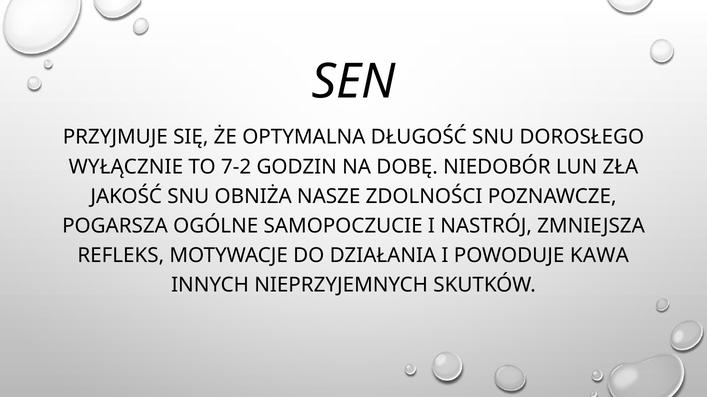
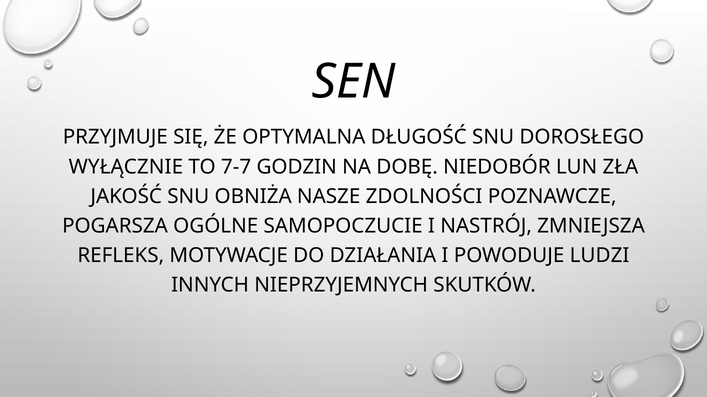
7-2: 7-2 -> 7-7
KAWA: KAWA -> LUDZI
